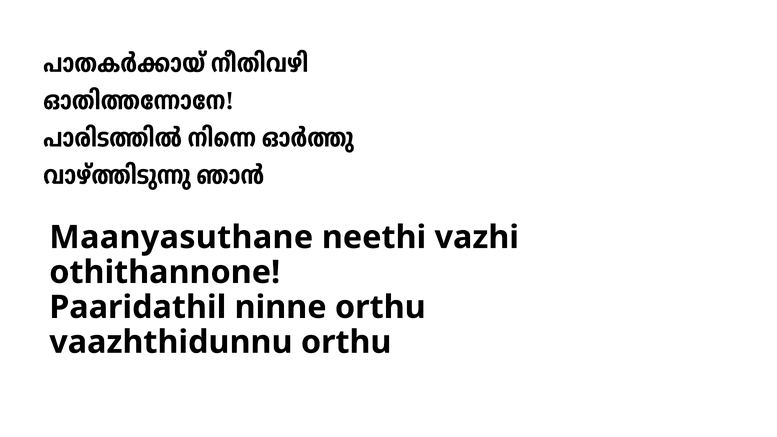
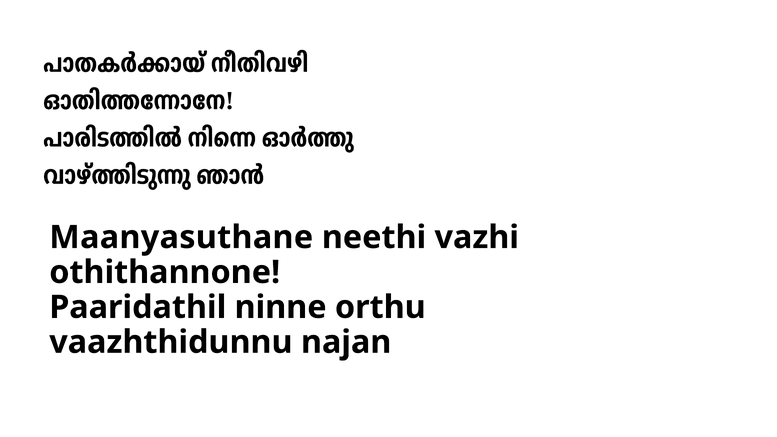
vaazhthidunnu orthu: orthu -> najan
